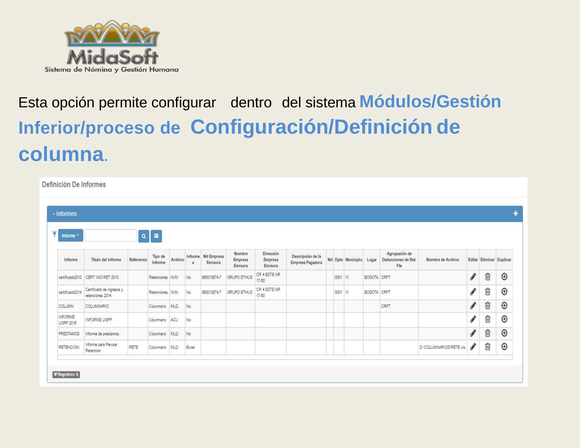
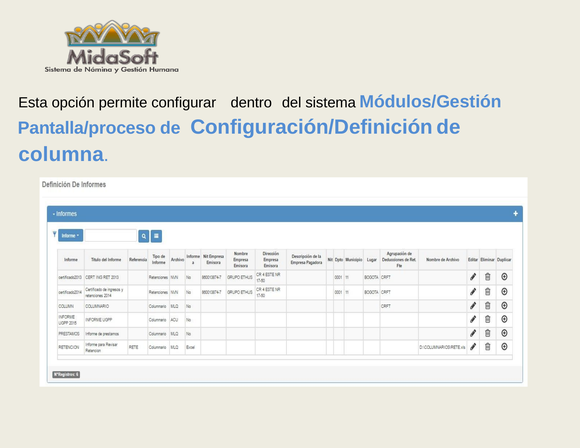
Inferior/proceso: Inferior/proceso -> Pantalla/proceso
